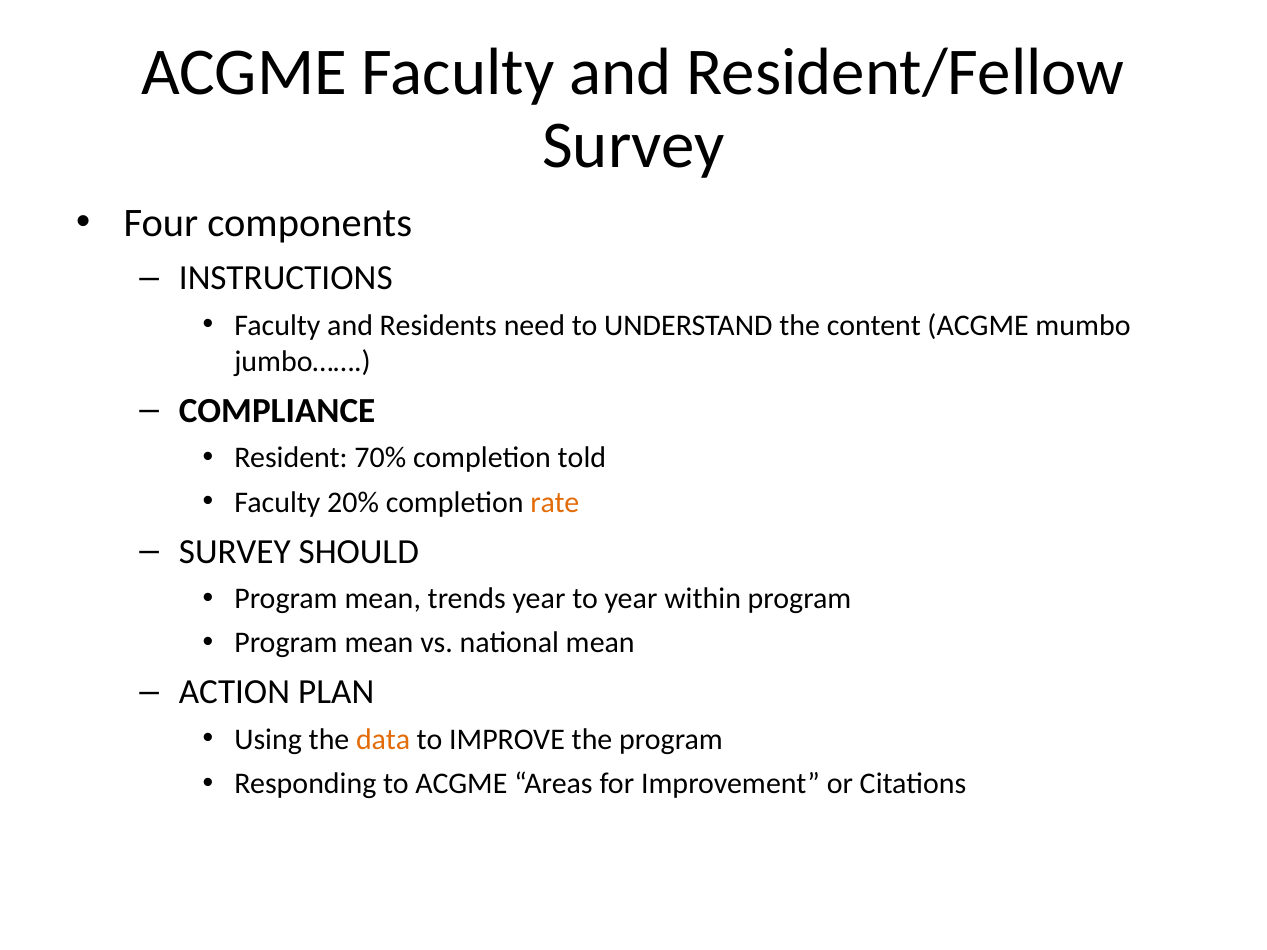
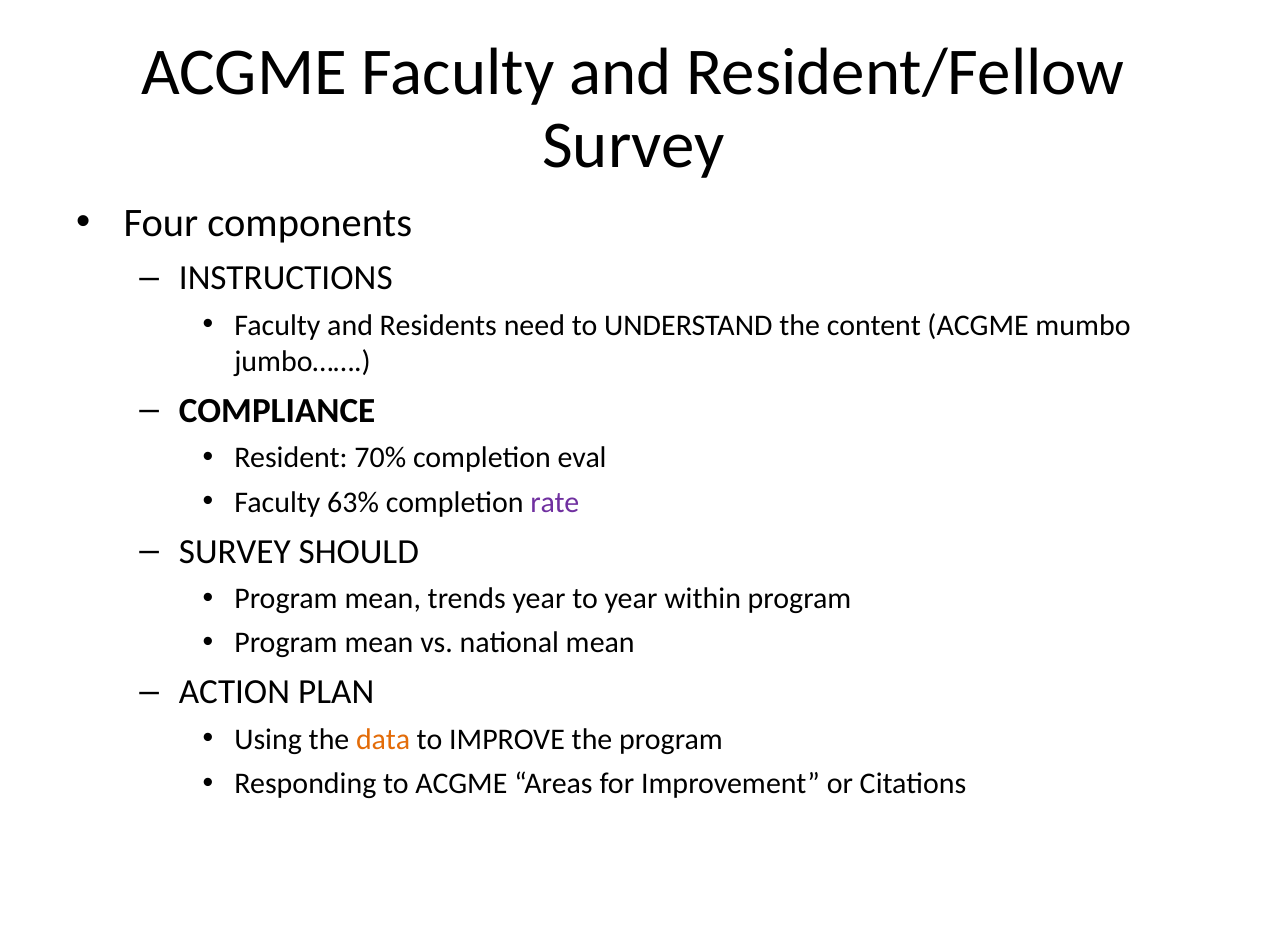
told: told -> eval
20%: 20% -> 63%
rate colour: orange -> purple
